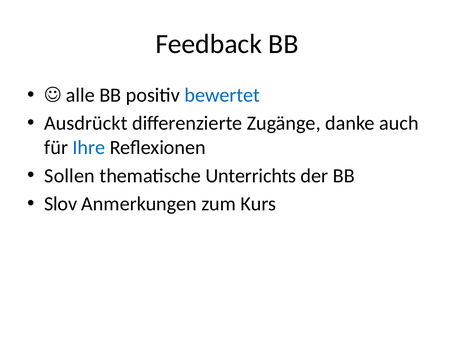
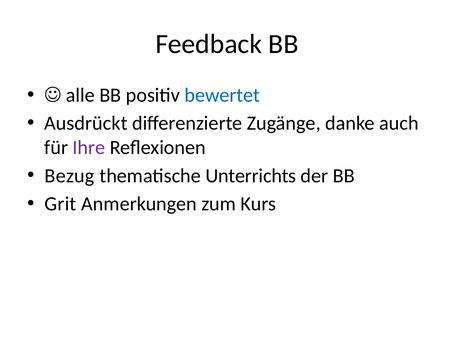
Ihre colour: blue -> purple
Sollen: Sollen -> Bezug
Slov: Slov -> Grit
